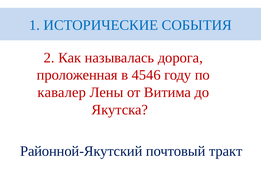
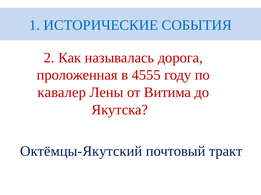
4546: 4546 -> 4555
Районной-Якутский: Районной-Якутский -> Октёмцы-Якутский
